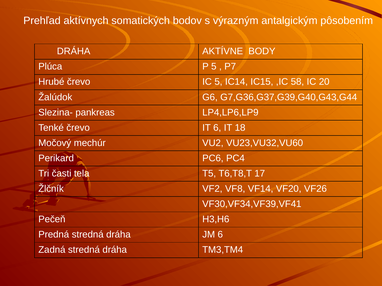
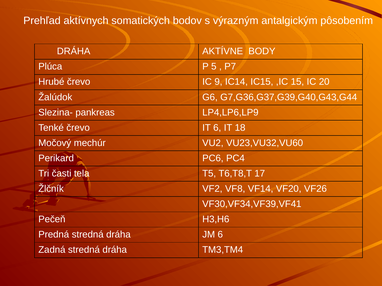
IC 5: 5 -> 9
58: 58 -> 15
